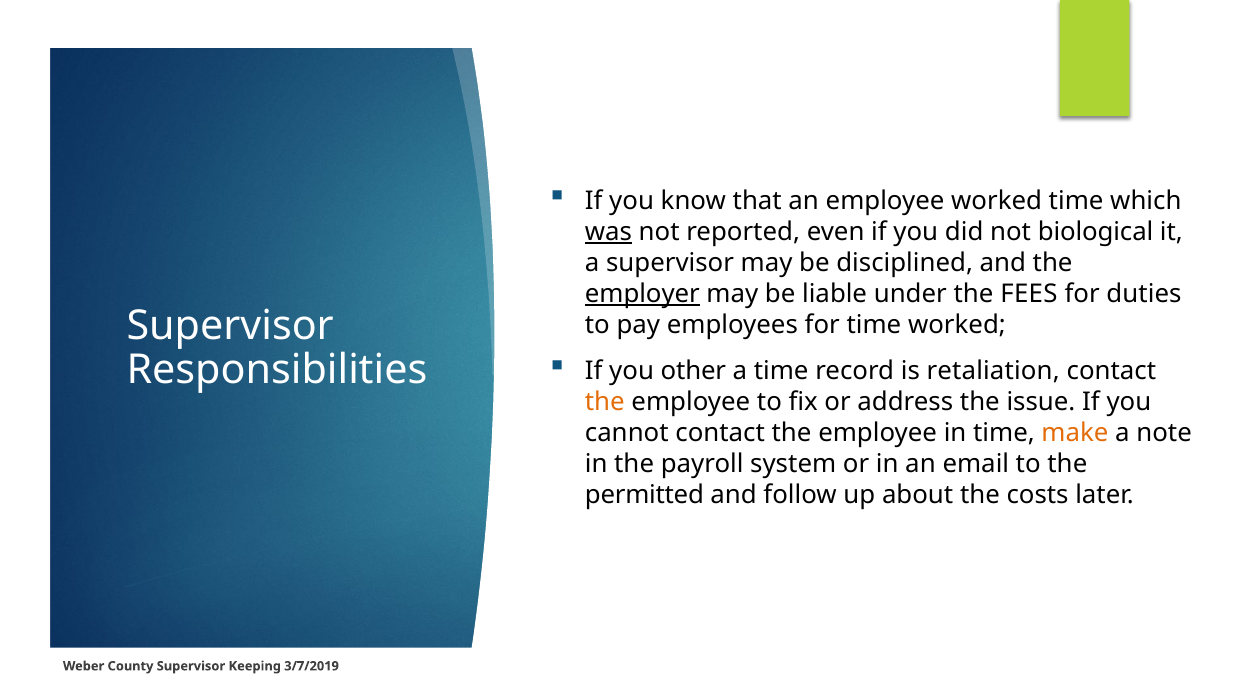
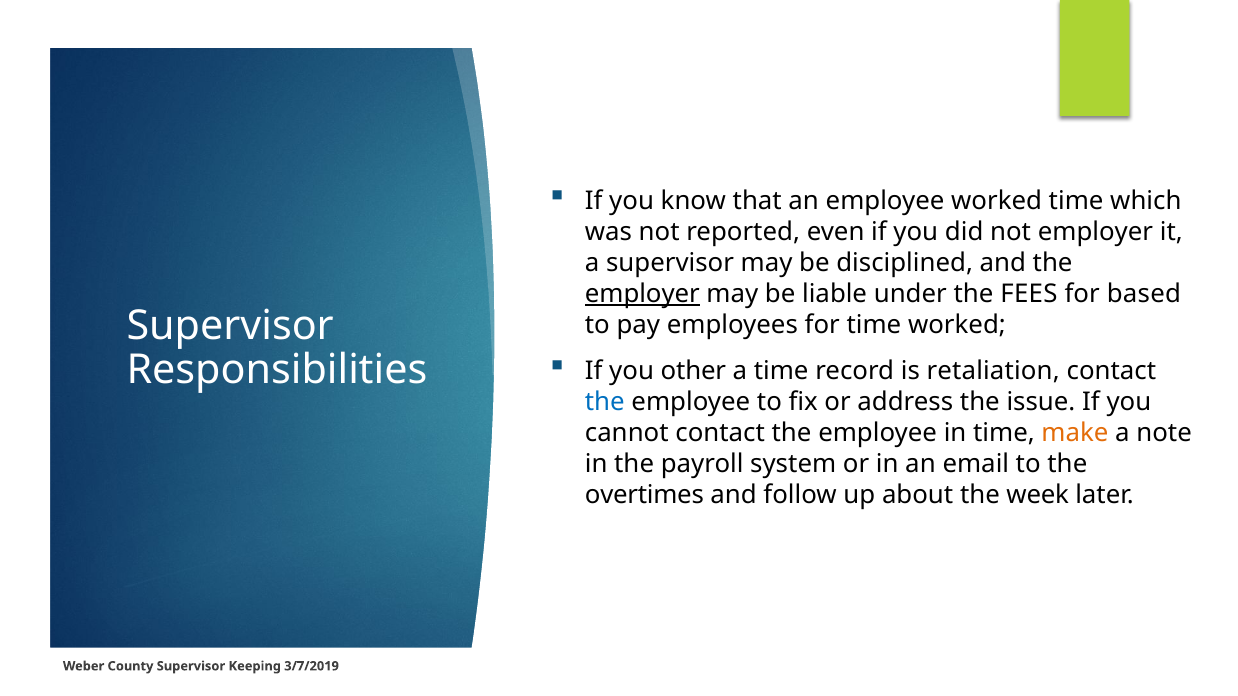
was underline: present -> none
not biological: biological -> employer
duties: duties -> based
the at (605, 403) colour: orange -> blue
permitted: permitted -> overtimes
costs: costs -> week
